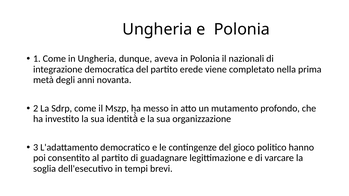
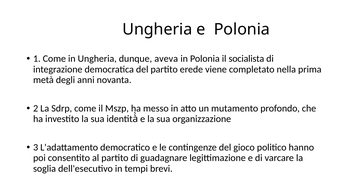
nazionali: nazionali -> socialista
